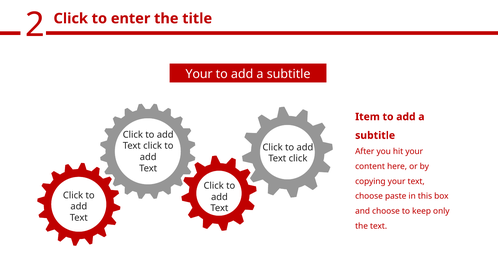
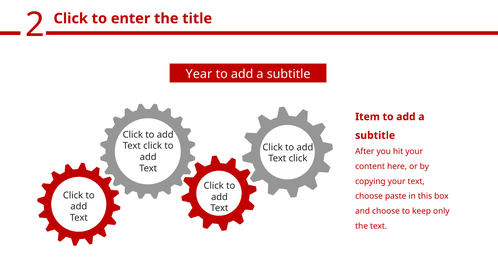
Your at (199, 74): Your -> Year
